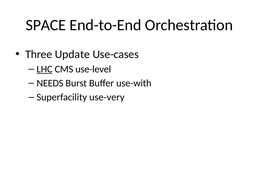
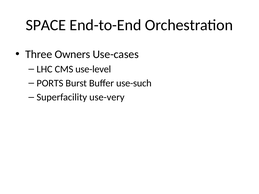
Update: Update -> Owners
LHC underline: present -> none
NEEDS: NEEDS -> PORTS
use-with: use-with -> use-such
